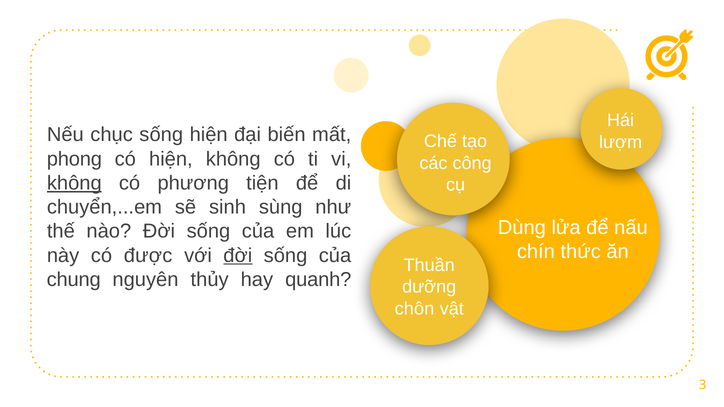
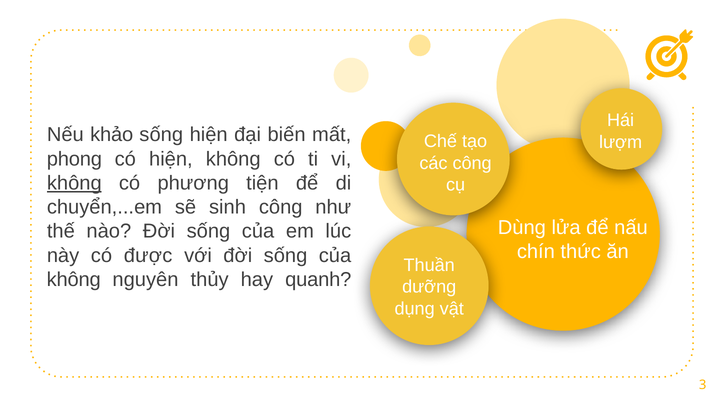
chục: chục -> khảo
sinh sùng: sùng -> công
đời at (238, 256) underline: present -> none
chung at (74, 280): chung -> không
chôn: chôn -> dụng
